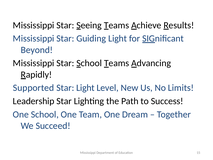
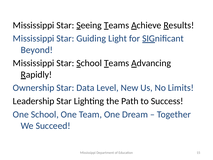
Supported: Supported -> Ownership
Star Light: Light -> Data
